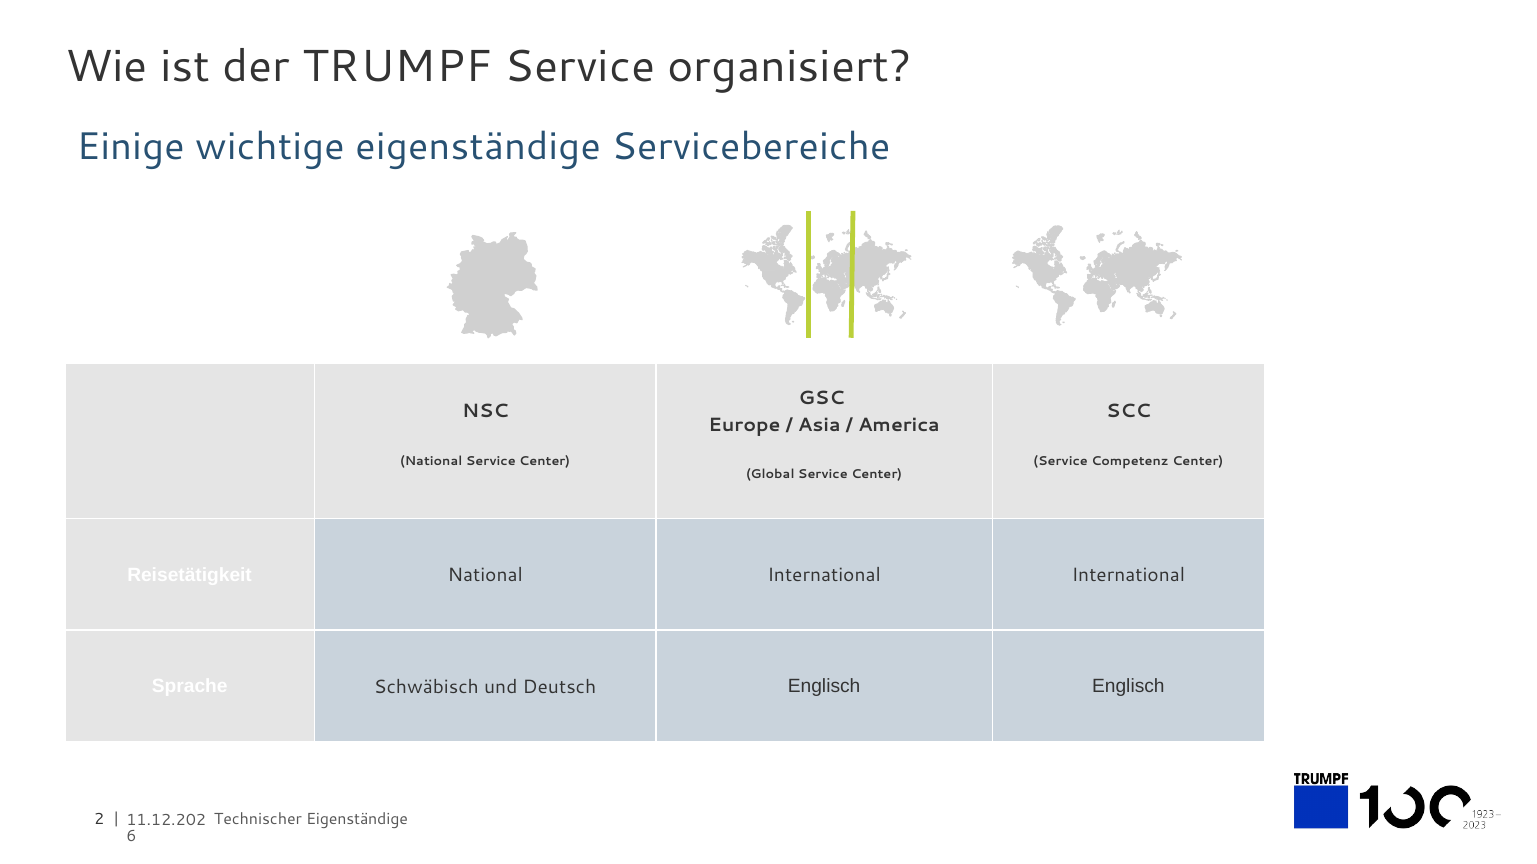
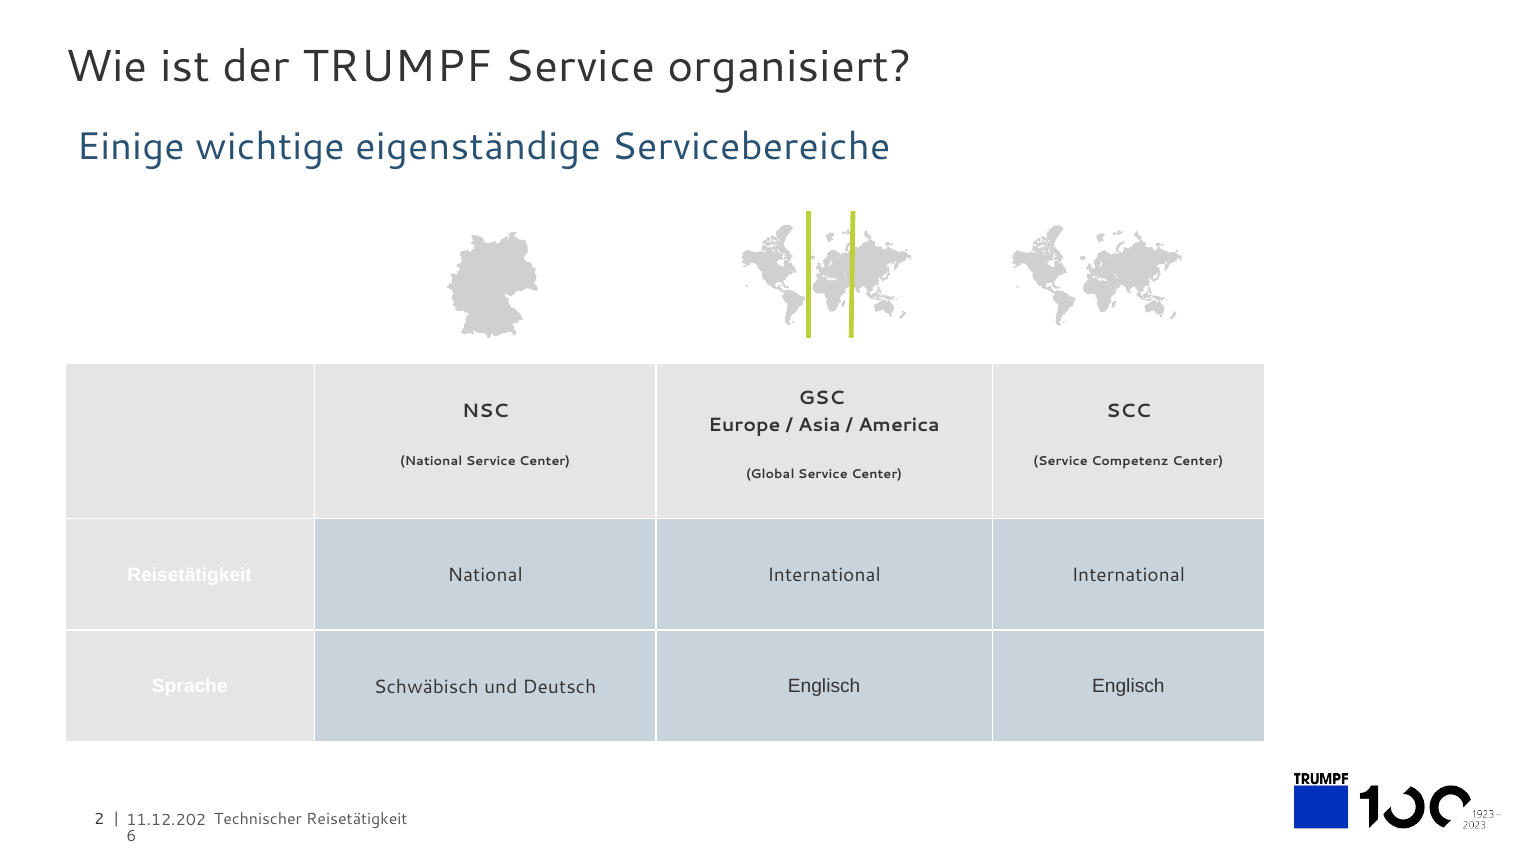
Technischer Eigenständige: Eigenständige -> Reisetätigkeit
